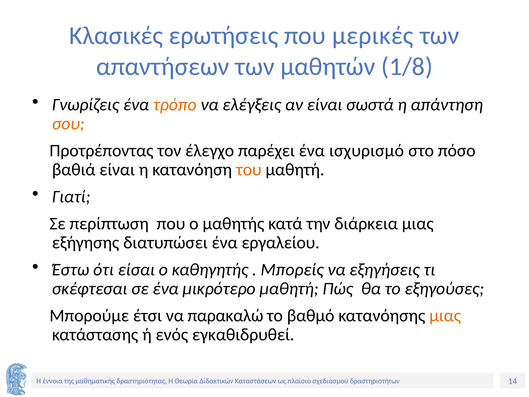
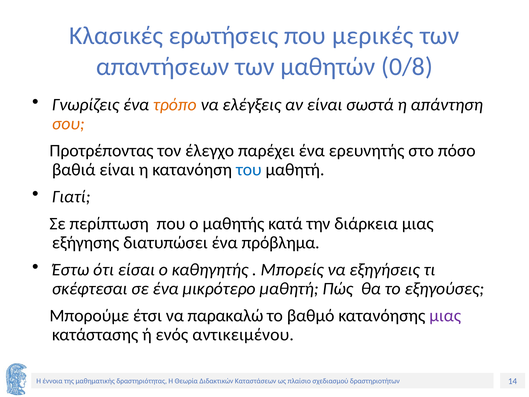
1/8: 1/8 -> 0/8
ισχυρισμό: ισχυρισμό -> ερευνητής
του colour: orange -> blue
εργαλείου: εργαλείου -> πρόβλημα
μιας at (445, 315) colour: orange -> purple
εγκαθιδρυθεί: εγκαθιδρυθεί -> αντικειμένου
